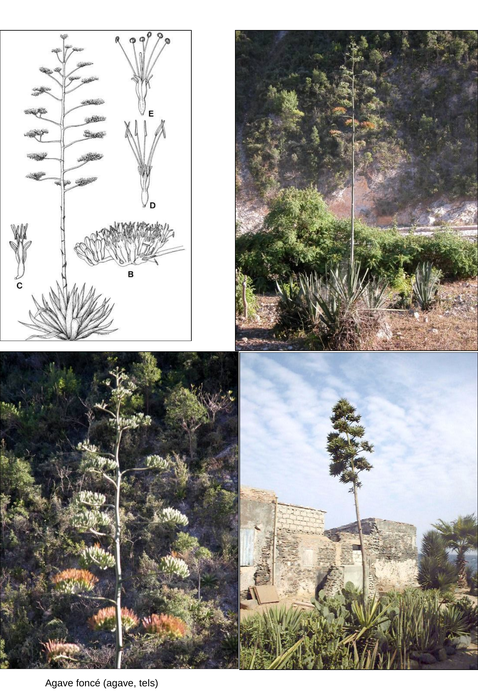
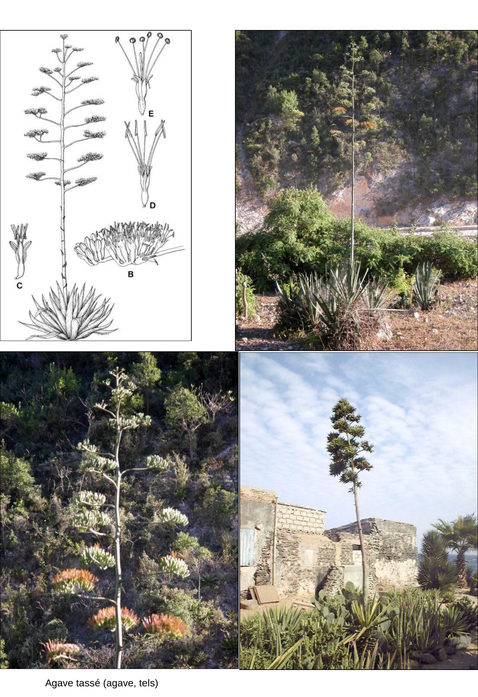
foncé: foncé -> tassé
